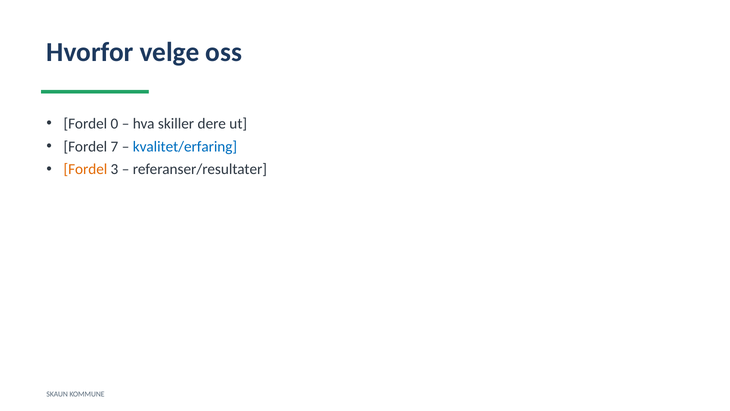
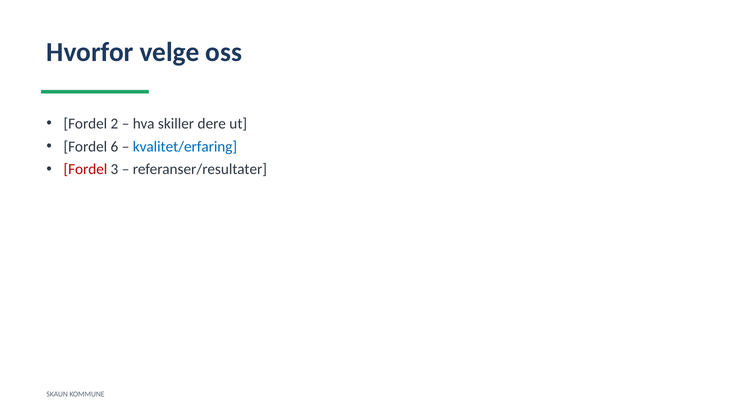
0: 0 -> 2
7: 7 -> 6
Fordel at (85, 169) colour: orange -> red
